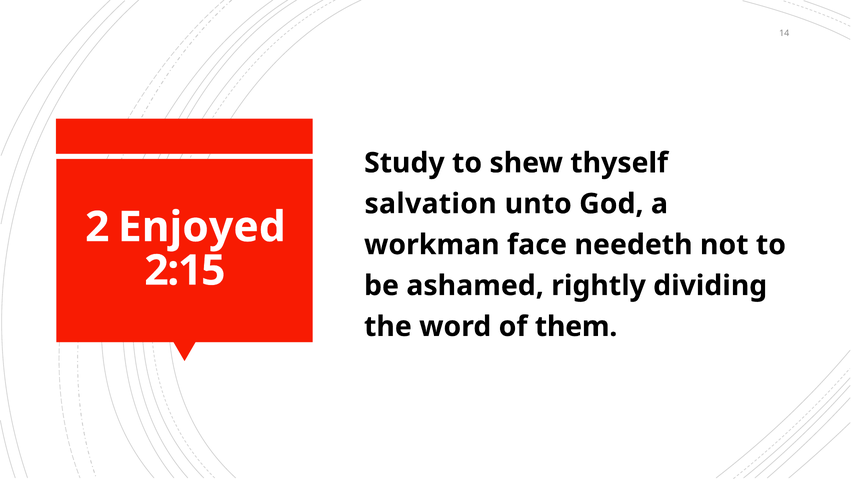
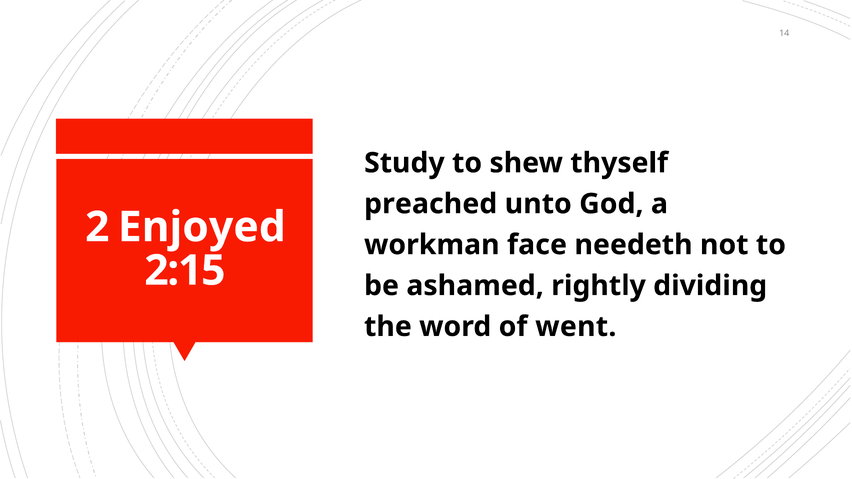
salvation: salvation -> preached
them: them -> went
